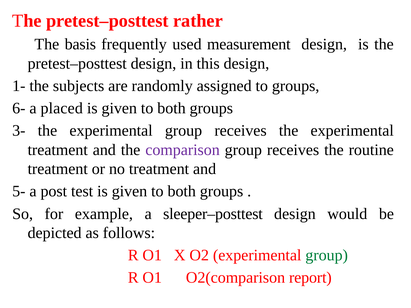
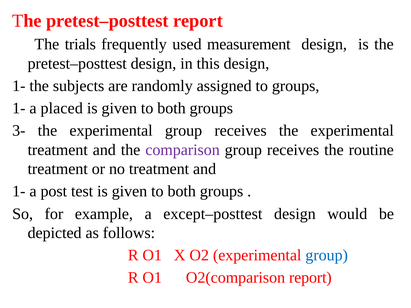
pretest–posttest rather: rather -> report
basis: basis -> trials
6- at (19, 108): 6- -> 1-
5- at (19, 192): 5- -> 1-
sleeper–posttest: sleeper–posttest -> except–posttest
group at (327, 255) colour: green -> blue
